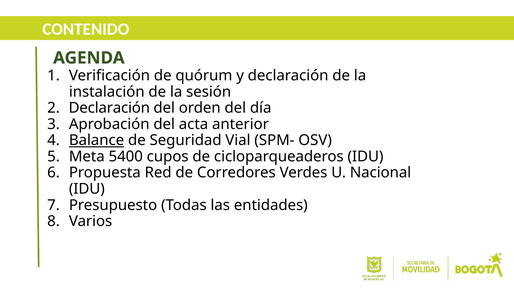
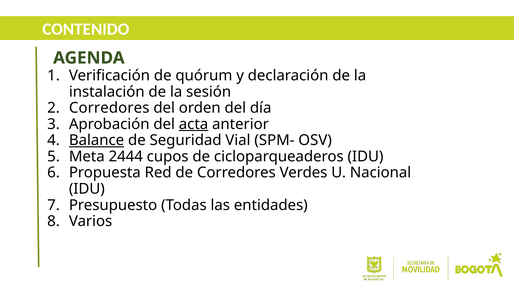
Declaración at (109, 108): Declaración -> Corredores
acta underline: none -> present
5400: 5400 -> 2444
